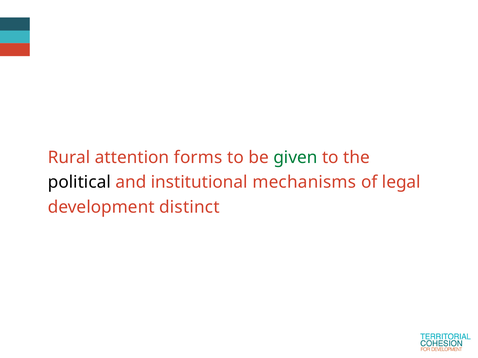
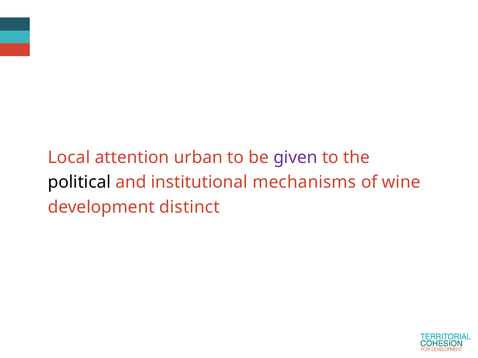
Rural: Rural -> Local
forms: forms -> urban
given colour: green -> purple
legal: legal -> wine
